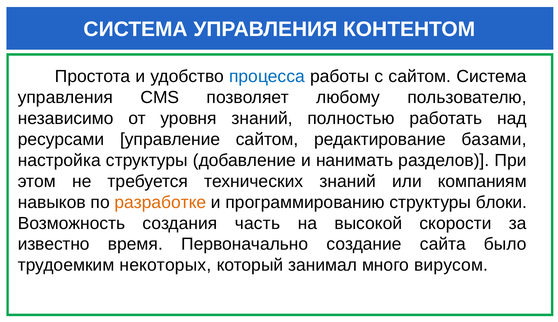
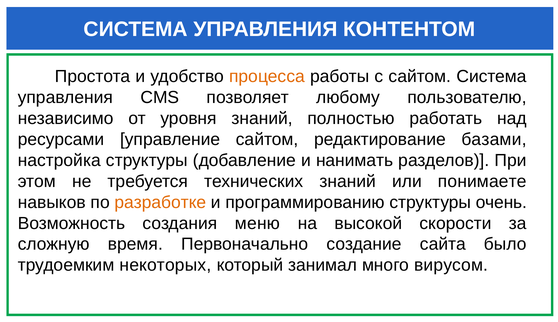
процесса colour: blue -> orange
компаниям: компаниям -> понимаете
блоки: блоки -> очень
часть: часть -> меню
известно: известно -> сложную
